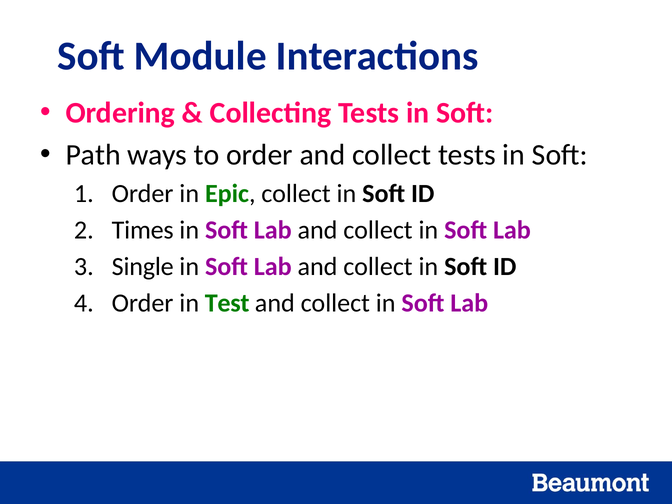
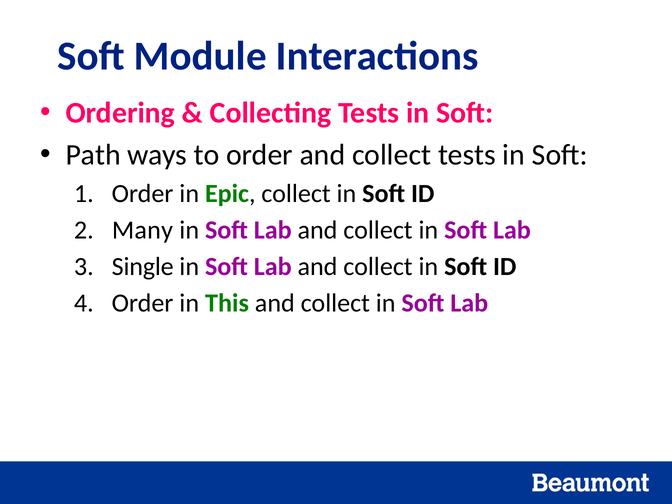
Times: Times -> Many
Test: Test -> This
